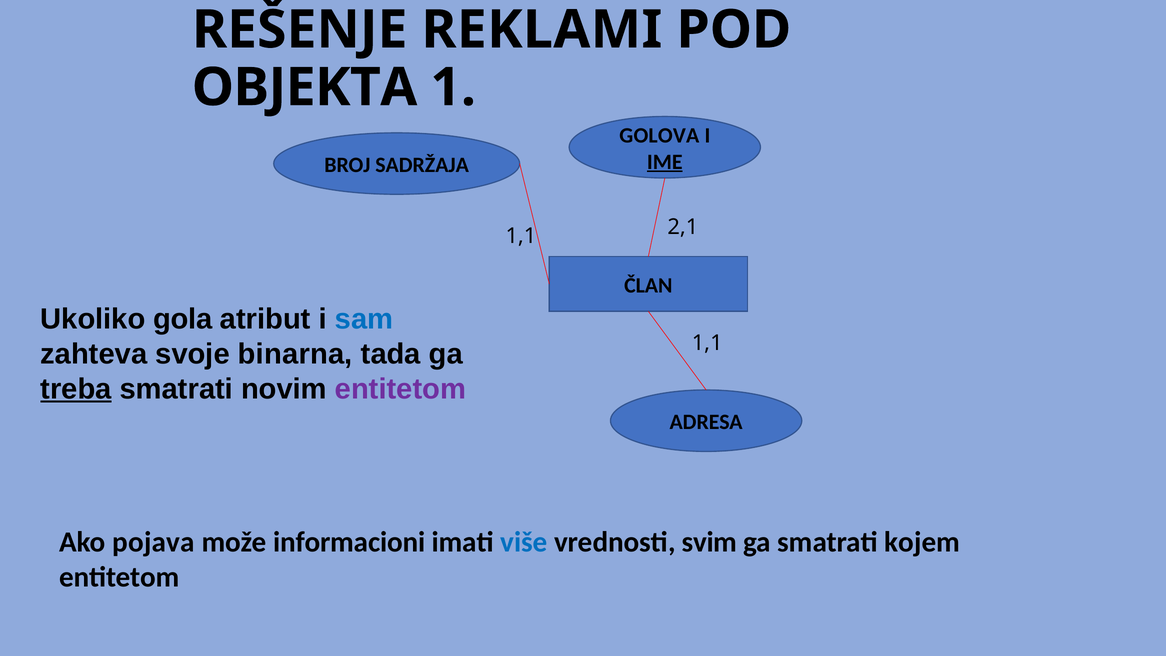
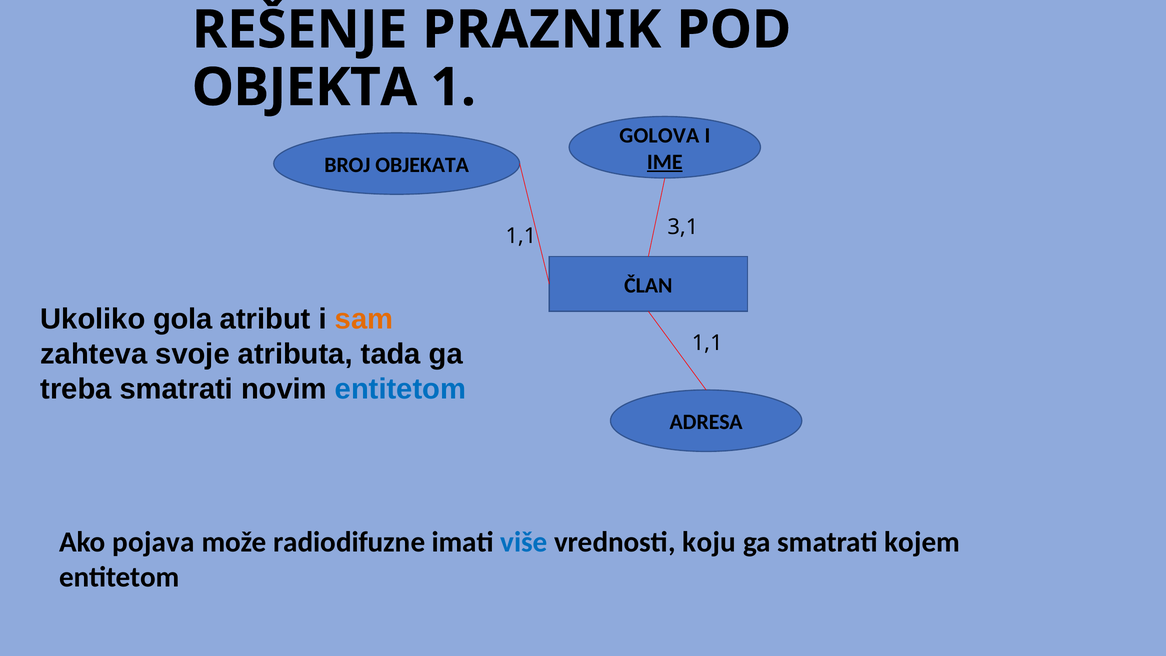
REKLAMI: REKLAMI -> PRAZNIK
SADRŽAJA: SADRŽAJA -> OBJEKATA
2,1: 2,1 -> 3,1
sam colour: blue -> orange
binarna: binarna -> atributa
treba underline: present -> none
entitetom at (401, 389) colour: purple -> blue
informacioni: informacioni -> radiodifuzne
svim: svim -> koju
